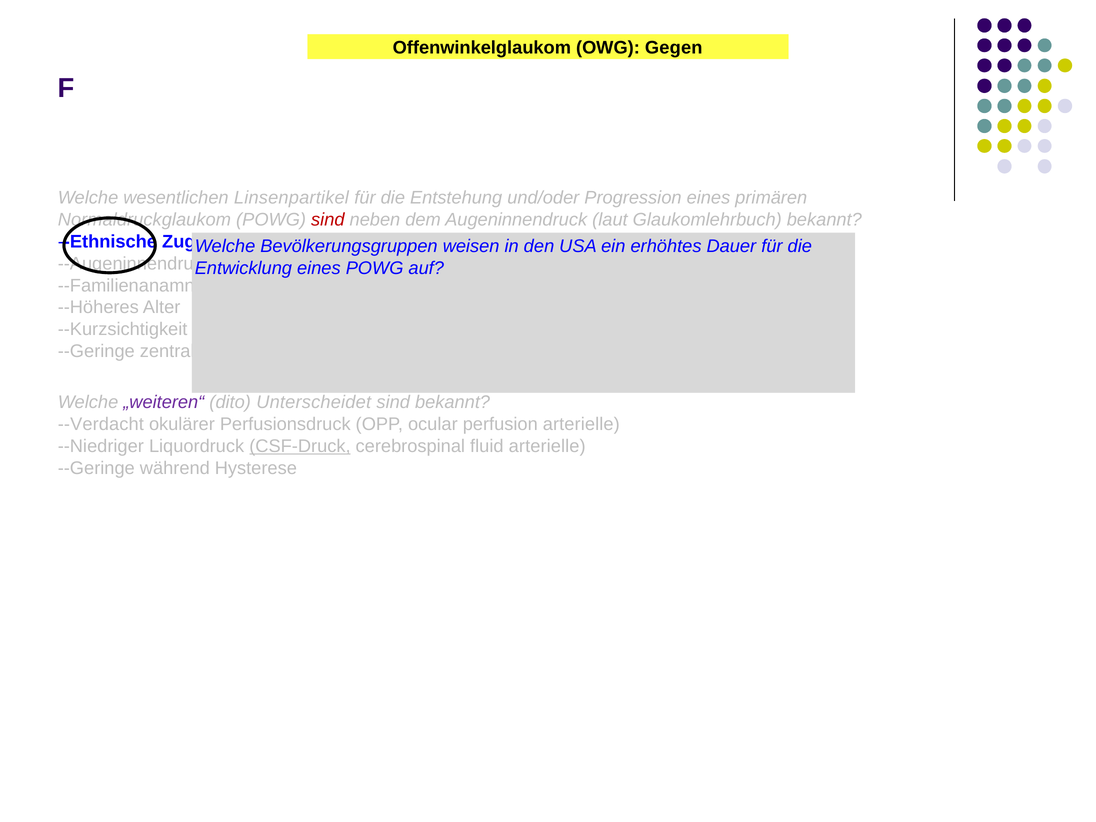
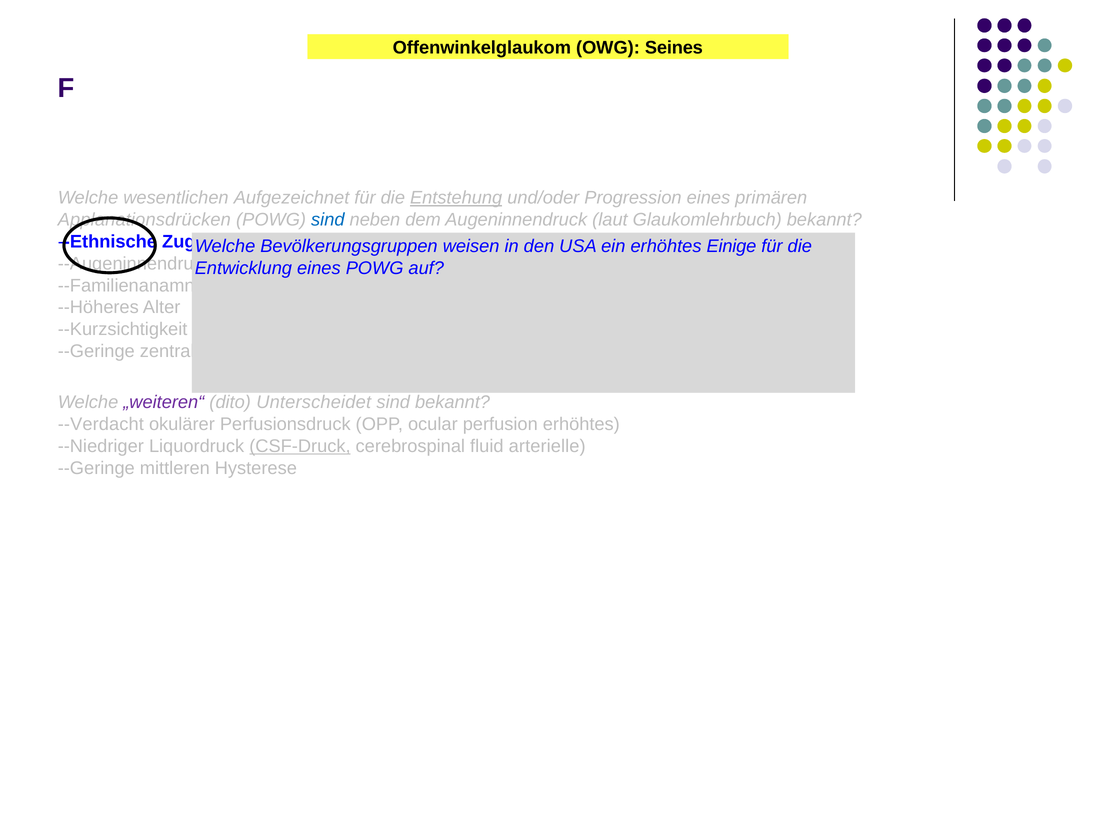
Gegen: Gegen -> Seines
Linsenpartikel: Linsenpartikel -> Aufgezeichnet
Entstehung underline: none -> present
Normaldruckglaukom: Normaldruckglaukom -> Applanationsdrücken
sind at (328, 220) colour: red -> blue
Dauer: Dauer -> Einige
perfusion arterielle: arterielle -> erhöhtes
während: während -> mittleren
